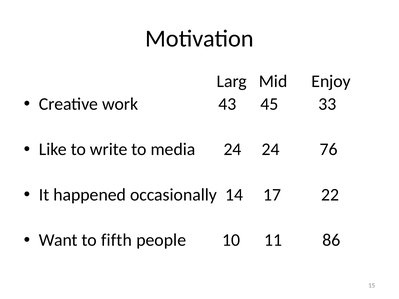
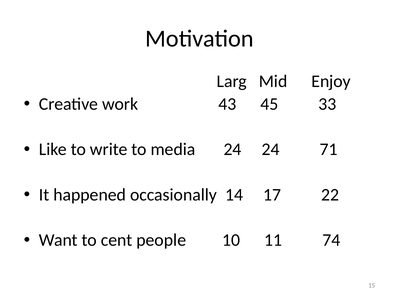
76: 76 -> 71
fifth: fifth -> cent
86: 86 -> 74
